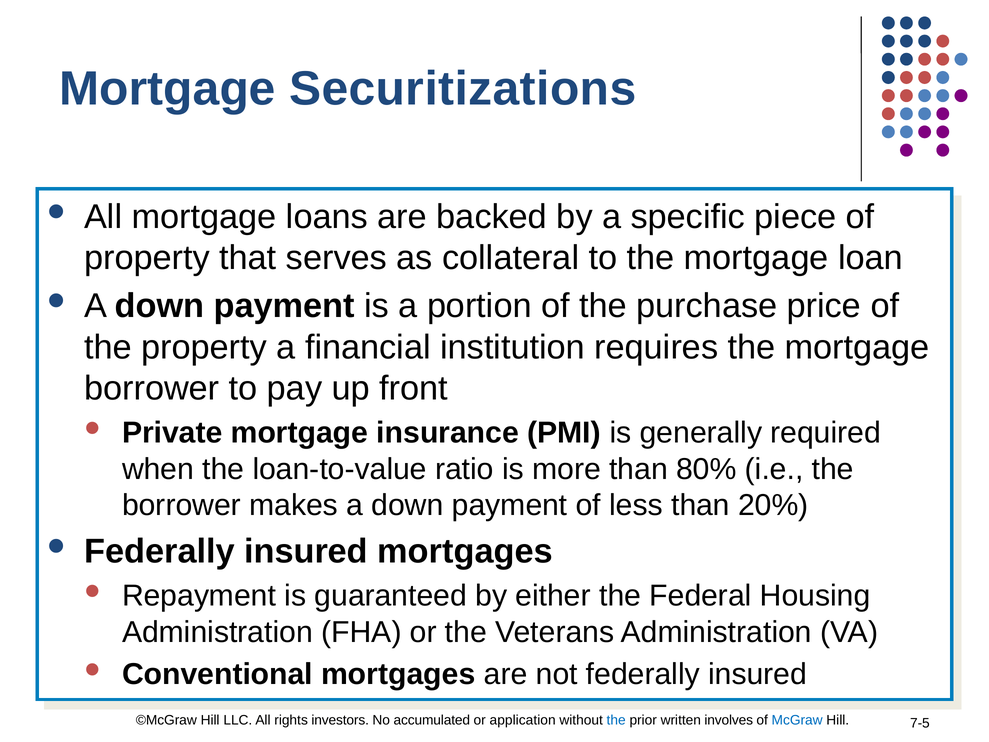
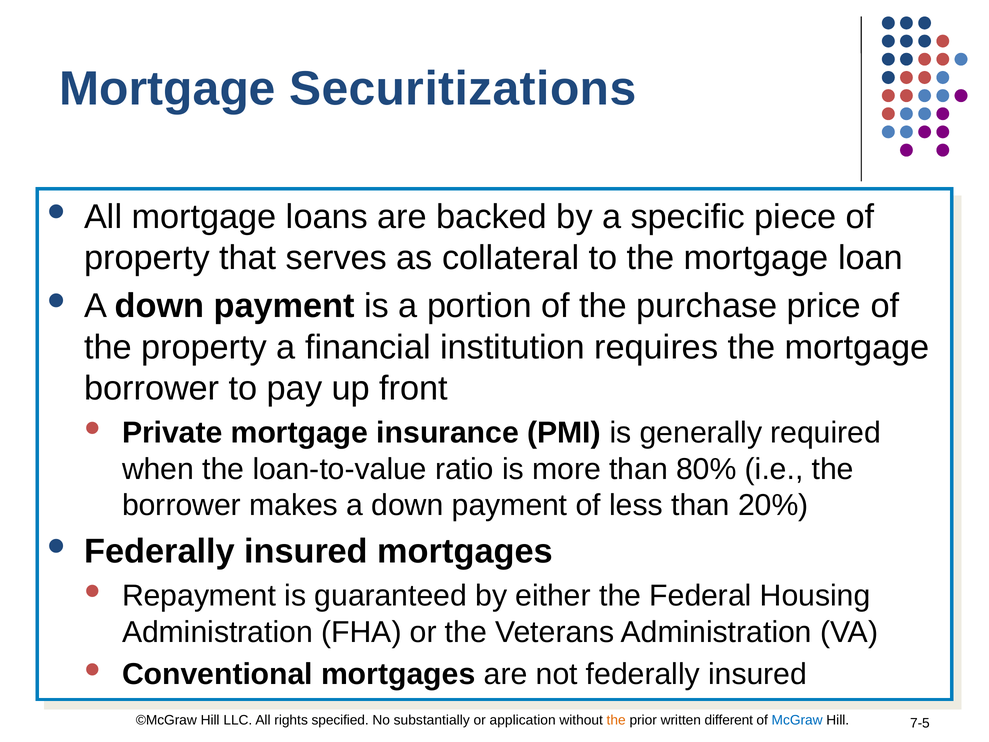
investors: investors -> specified
accumulated: accumulated -> substantially
the at (616, 720) colour: blue -> orange
involves: involves -> different
